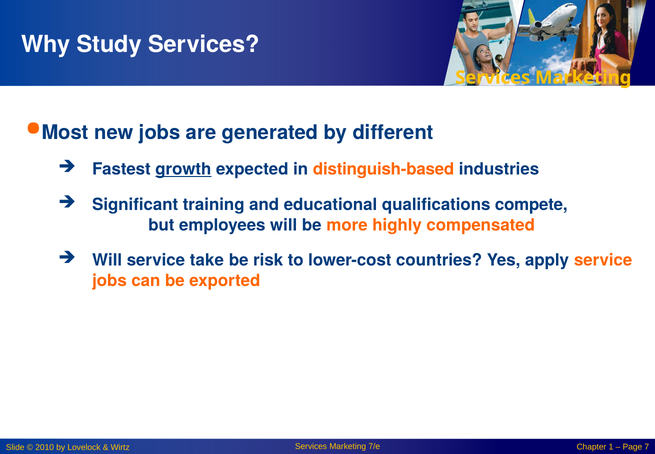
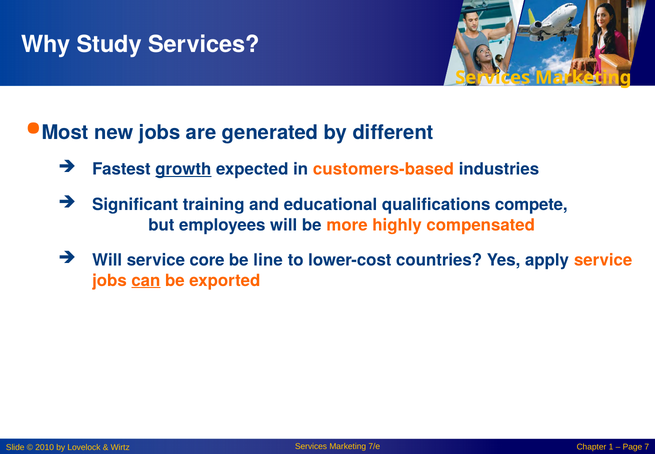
distinguish-based: distinguish-based -> customers-based
take: take -> core
risk: risk -> line
can underline: none -> present
